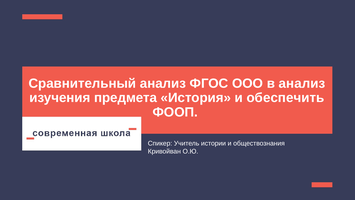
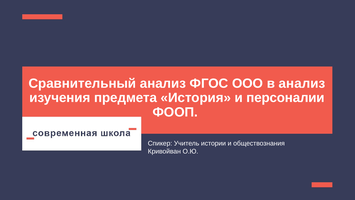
обеспечить: обеспечить -> персоналии
